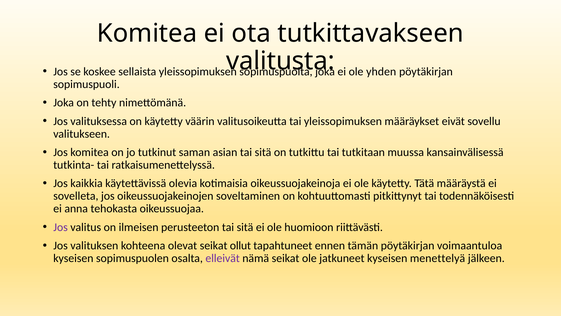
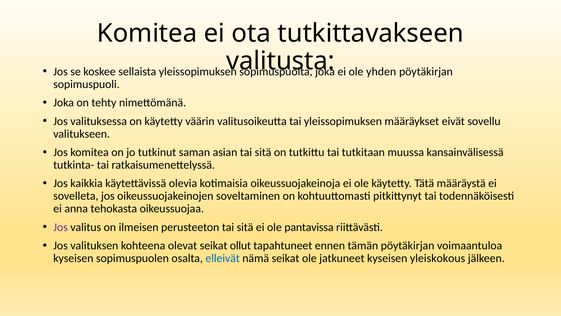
huomioon: huomioon -> pantavissa
elleivät colour: purple -> blue
menettelyä: menettelyä -> yleiskokous
